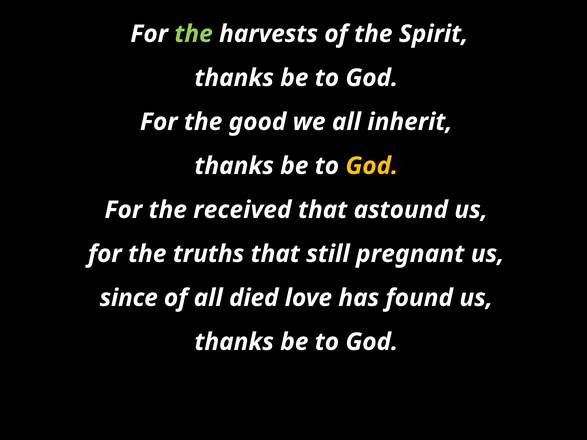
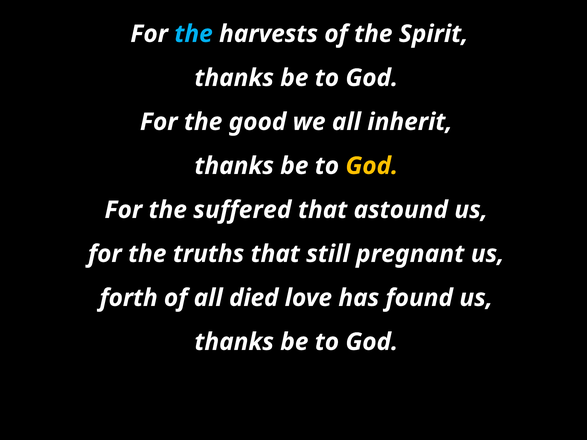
the at (194, 34) colour: light green -> light blue
received: received -> suffered
since: since -> forth
